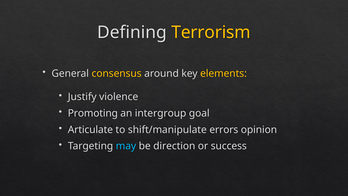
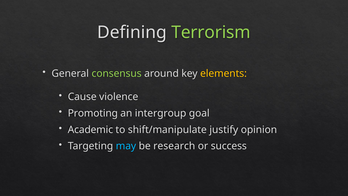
Terrorism colour: yellow -> light green
consensus colour: yellow -> light green
Justify: Justify -> Cause
Articulate: Articulate -> Academic
errors: errors -> justify
direction: direction -> research
